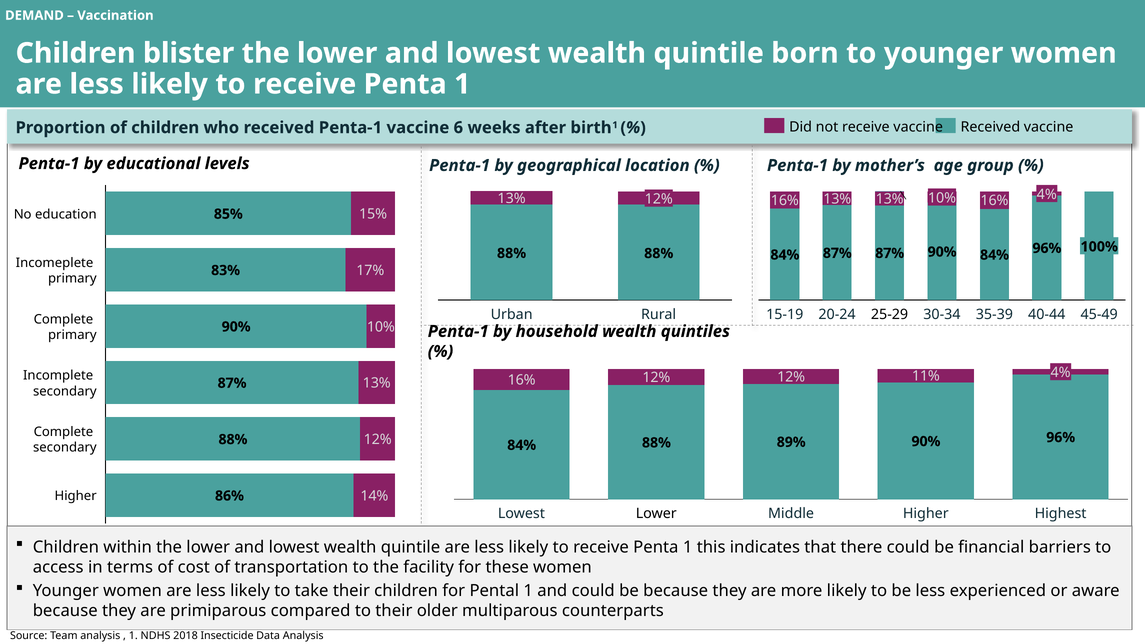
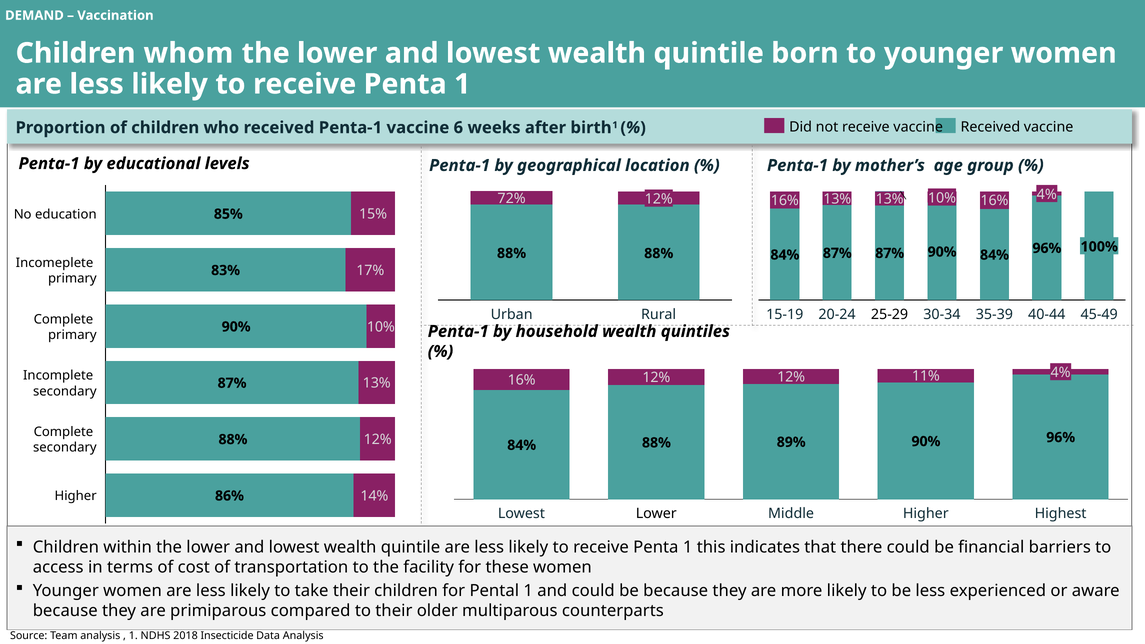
blister: blister -> whom
13% at (512, 199): 13% -> 72%
